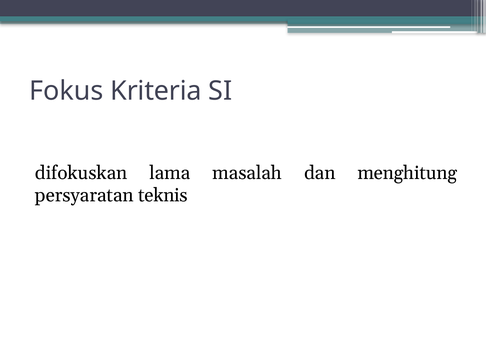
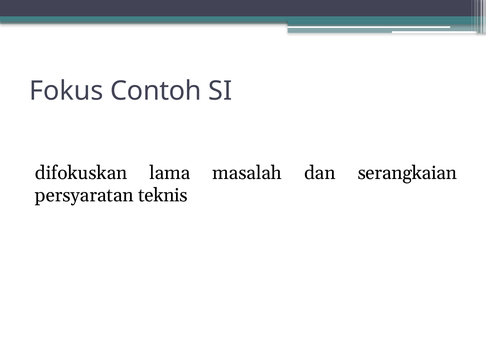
Kriteria: Kriteria -> Contoh
menghitung: menghitung -> serangkaian
